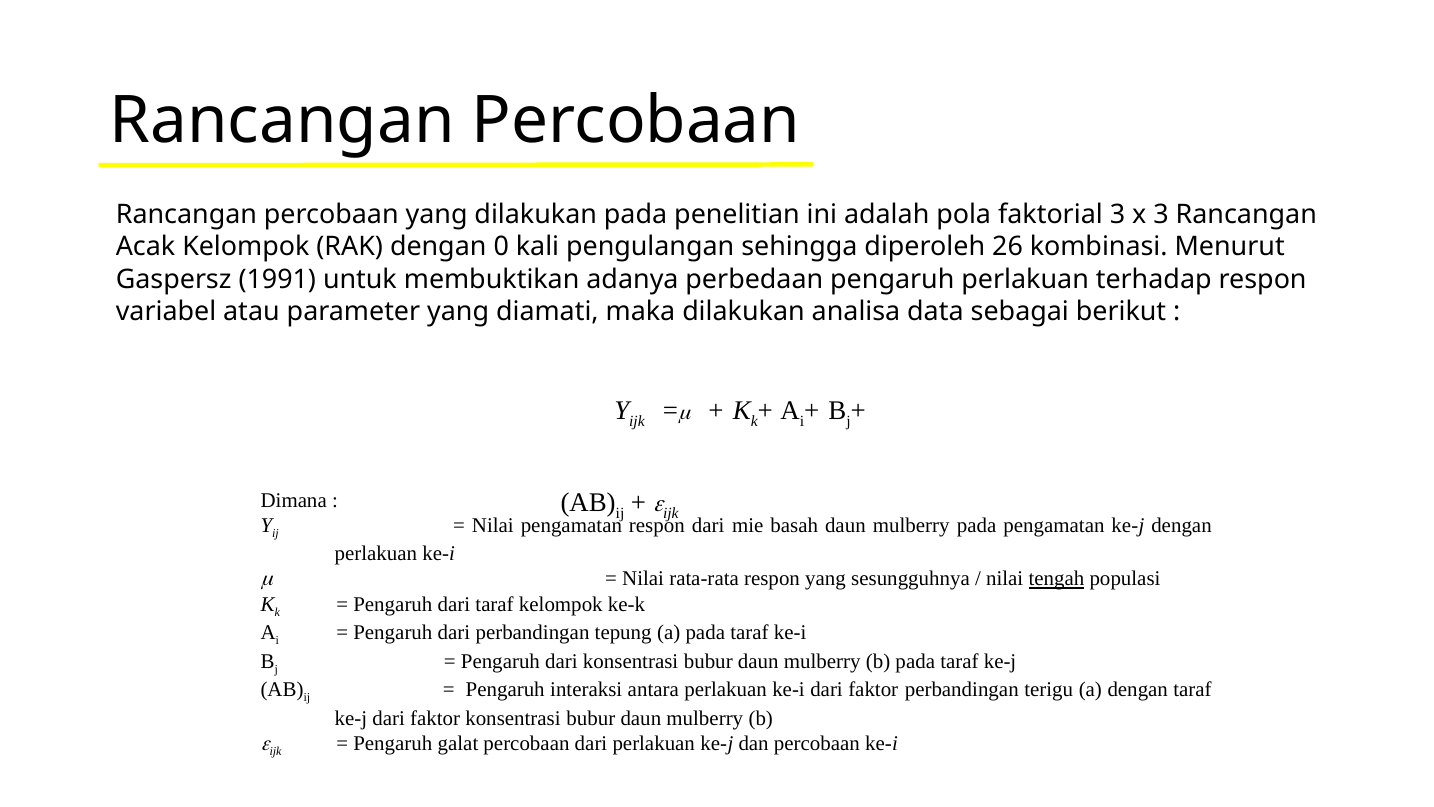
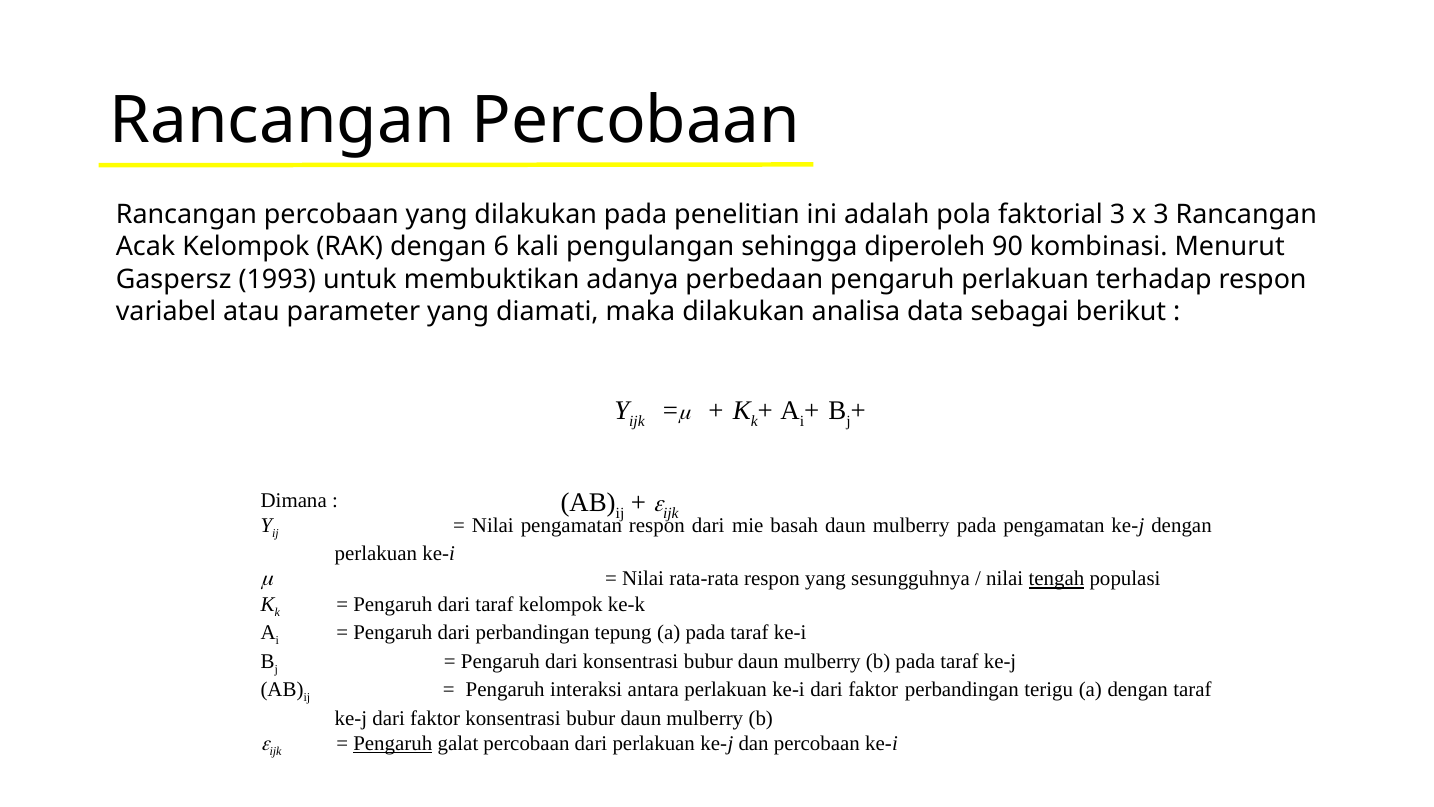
0: 0 -> 6
26: 26 -> 90
1991: 1991 -> 1993
Pengaruh at (393, 743) underline: none -> present
